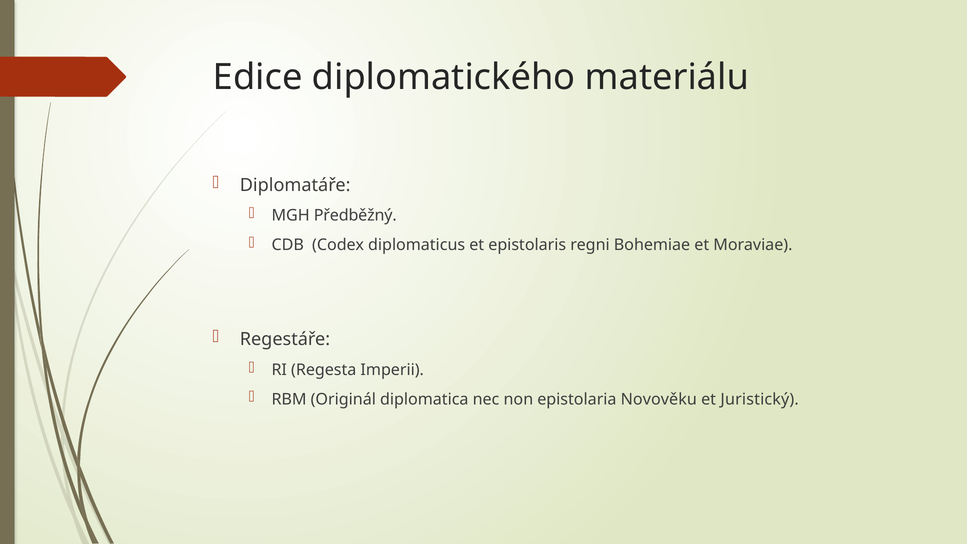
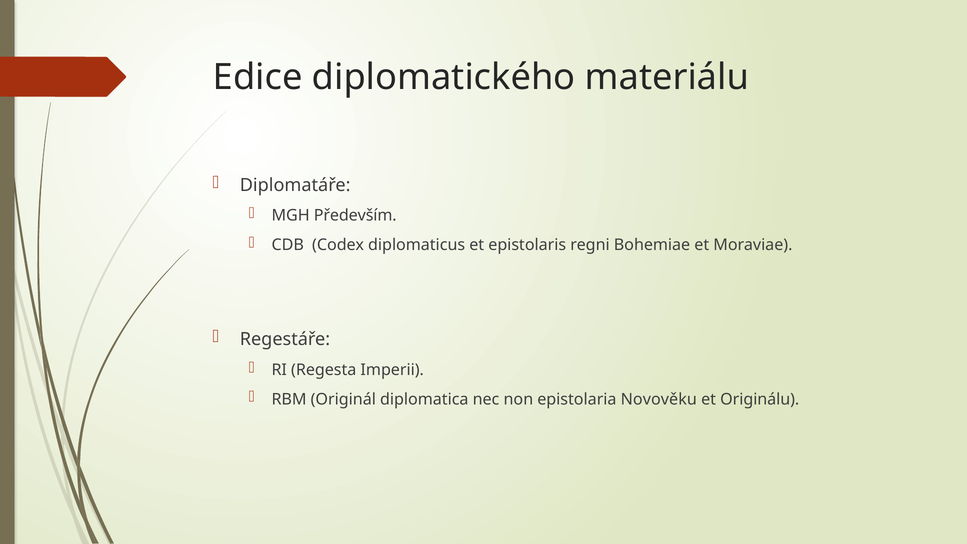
Předběžný: Předběžný -> Především
Juristický: Juristický -> Originálu
